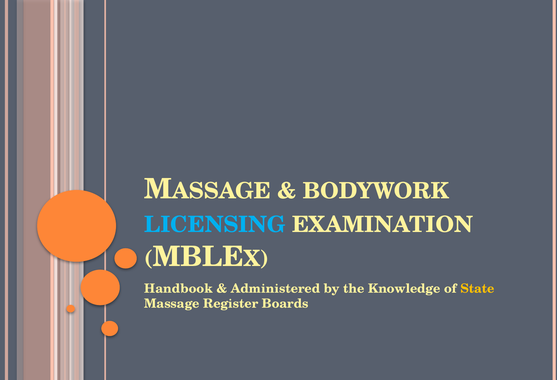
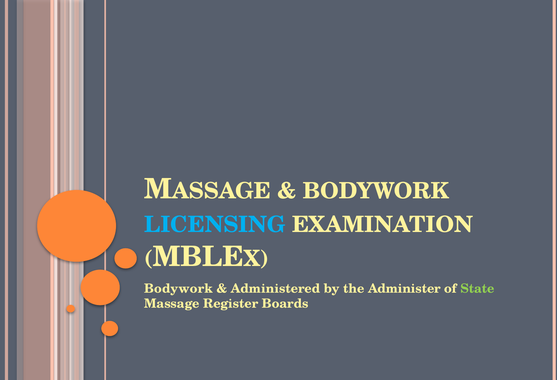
Handbook at (179, 288): Handbook -> Bodywork
Knowledge: Knowledge -> Administer
State colour: yellow -> light green
